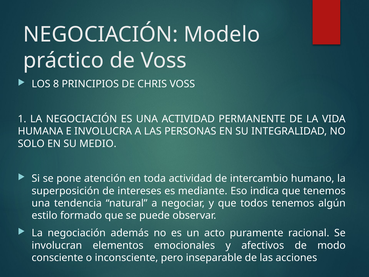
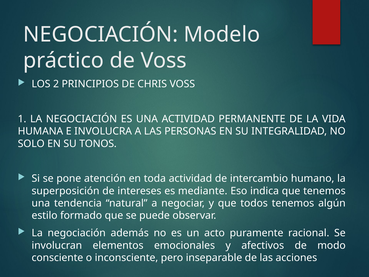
8: 8 -> 2
MEDIO: MEDIO -> TONOS
